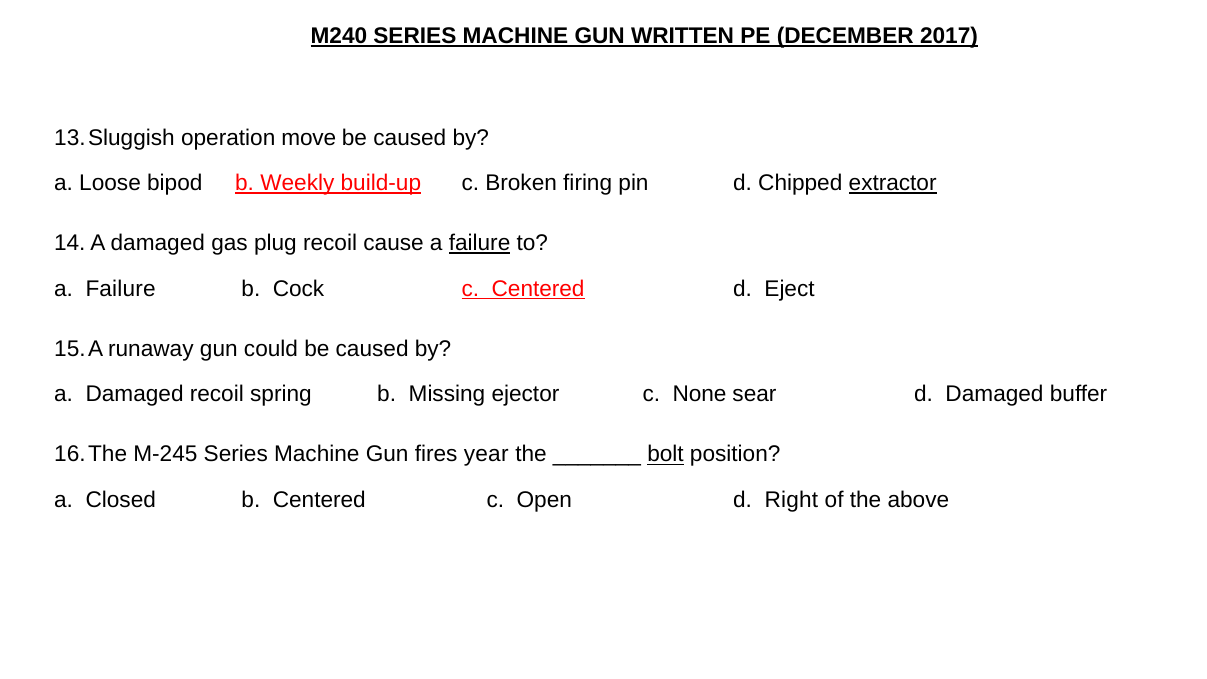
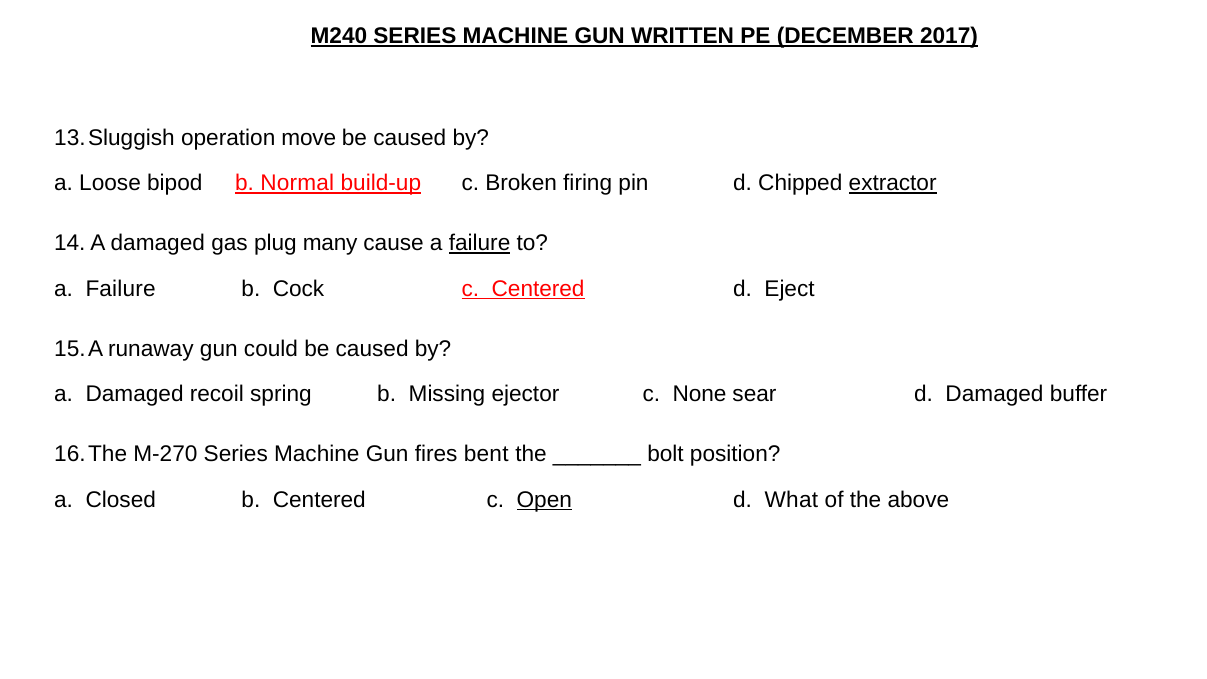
Weekly: Weekly -> Normal
plug recoil: recoil -> many
M-245: M-245 -> M-270
year: year -> bent
bolt underline: present -> none
Open underline: none -> present
Right: Right -> What
